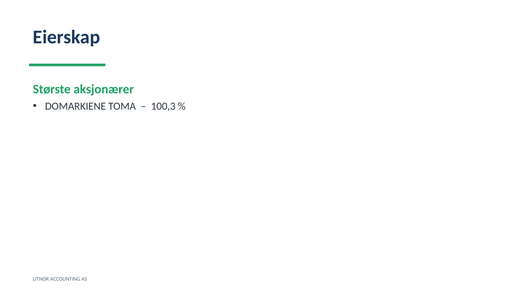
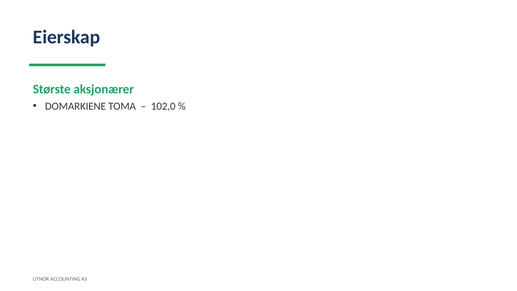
100,3: 100,3 -> 102,0
